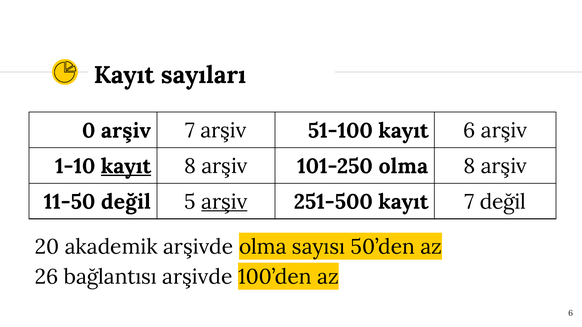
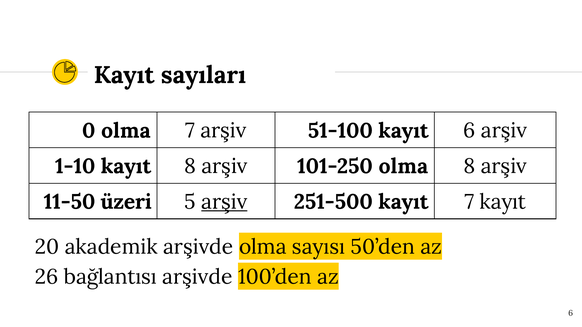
0 arşiv: arşiv -> olma
kayıt at (126, 166) underline: present -> none
11-50 değil: değil -> üzeri
7 değil: değil -> kayıt
